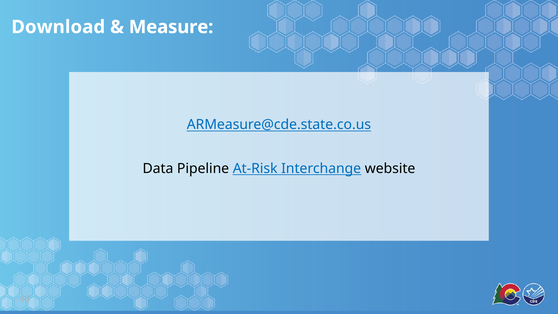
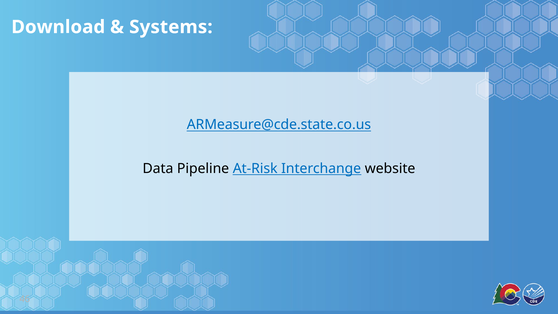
Measure: Measure -> Systems
